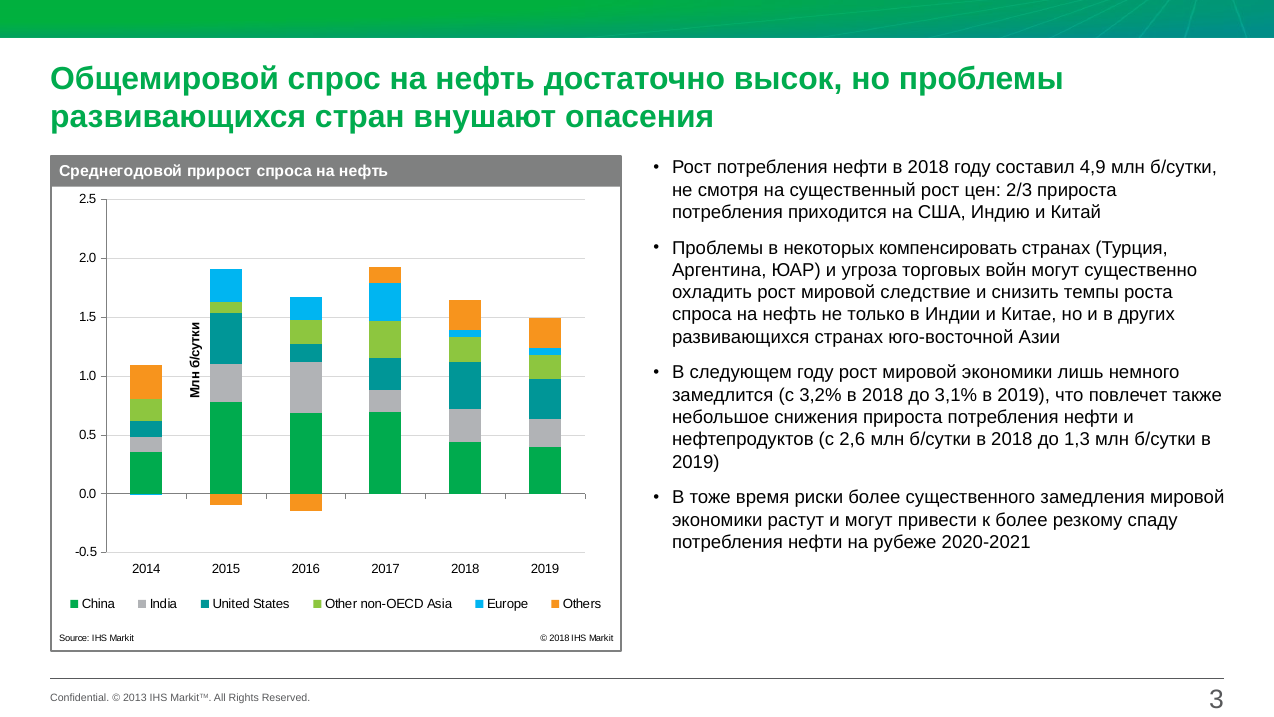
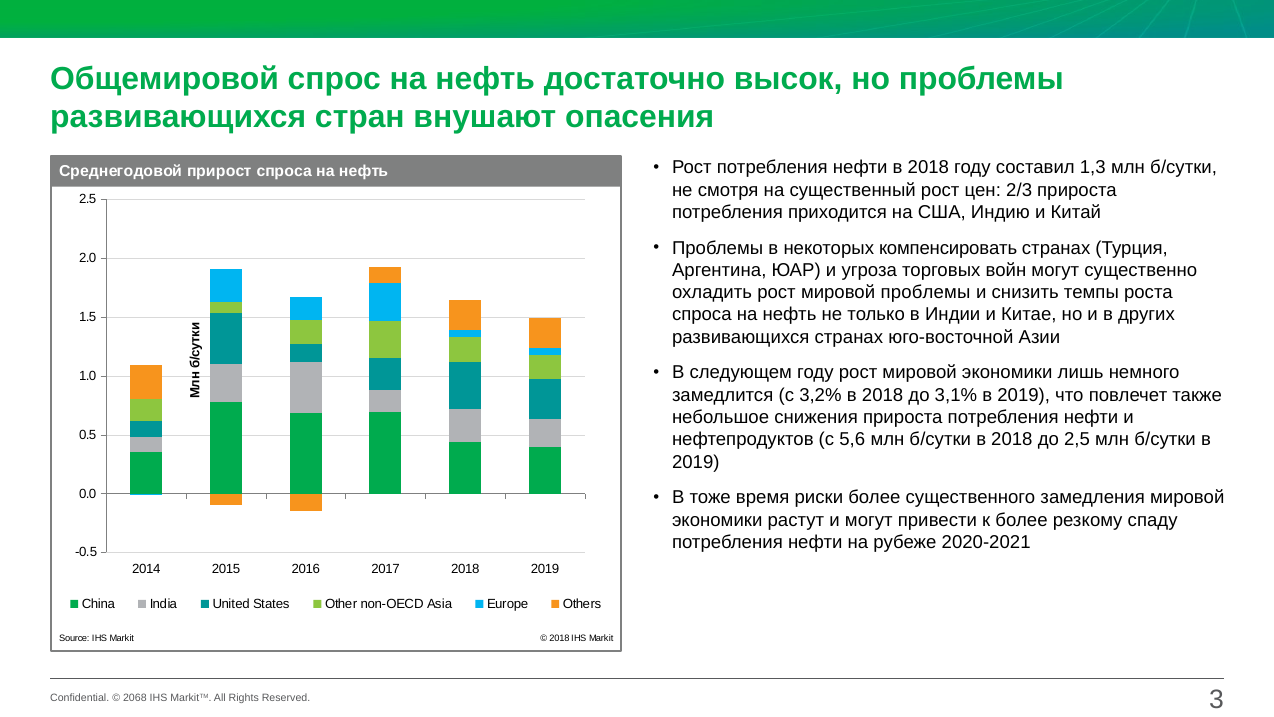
4,9: 4,9 -> 1,3
мировой следствие: следствие -> проблемы
2,6: 2,6 -> 5,6
1,3: 1,3 -> 2,5
2013: 2013 -> 2068
